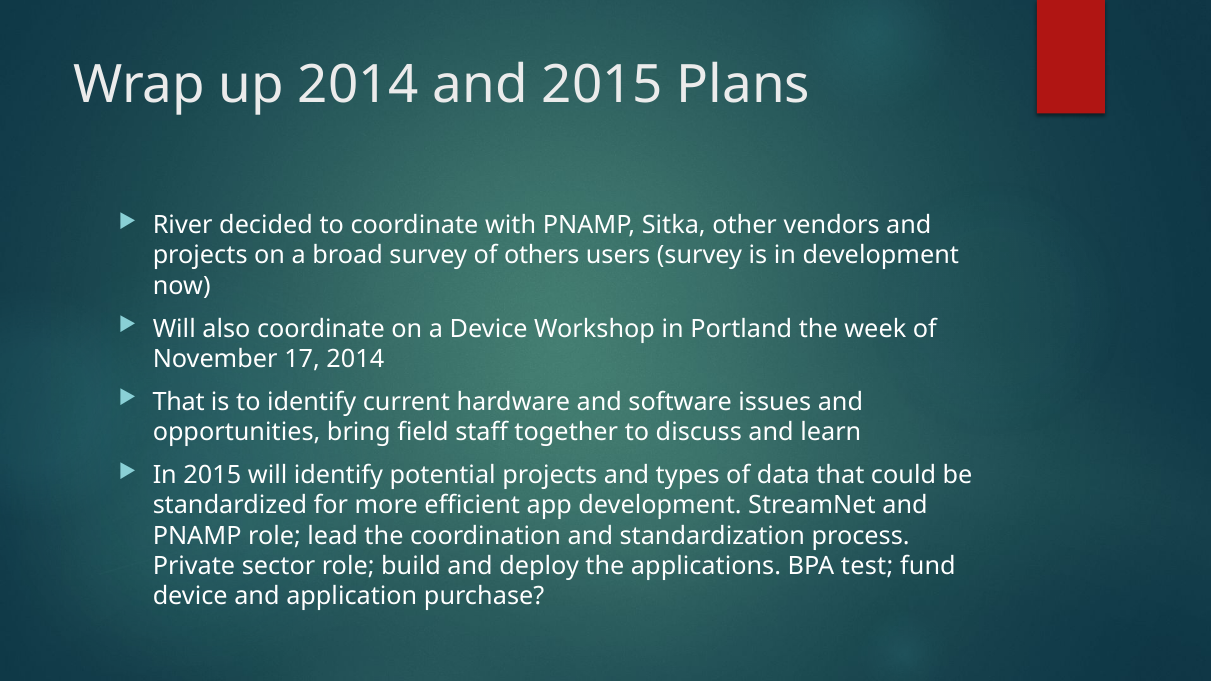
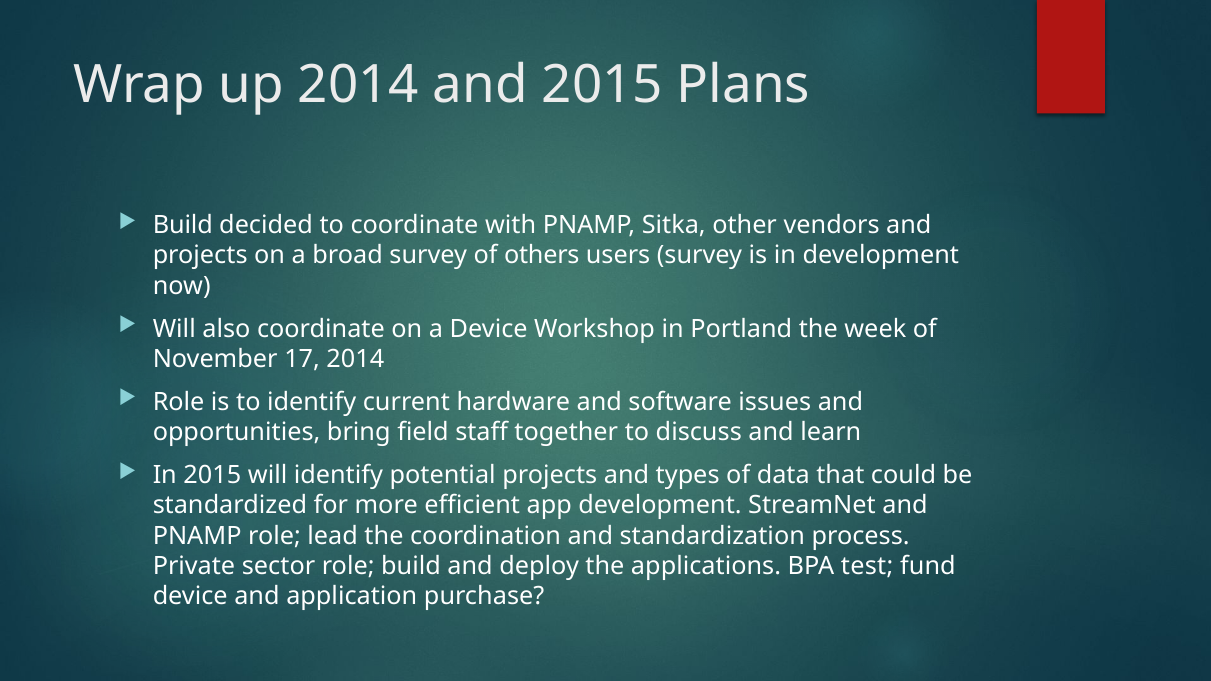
River at (183, 225): River -> Build
That at (179, 402): That -> Role
